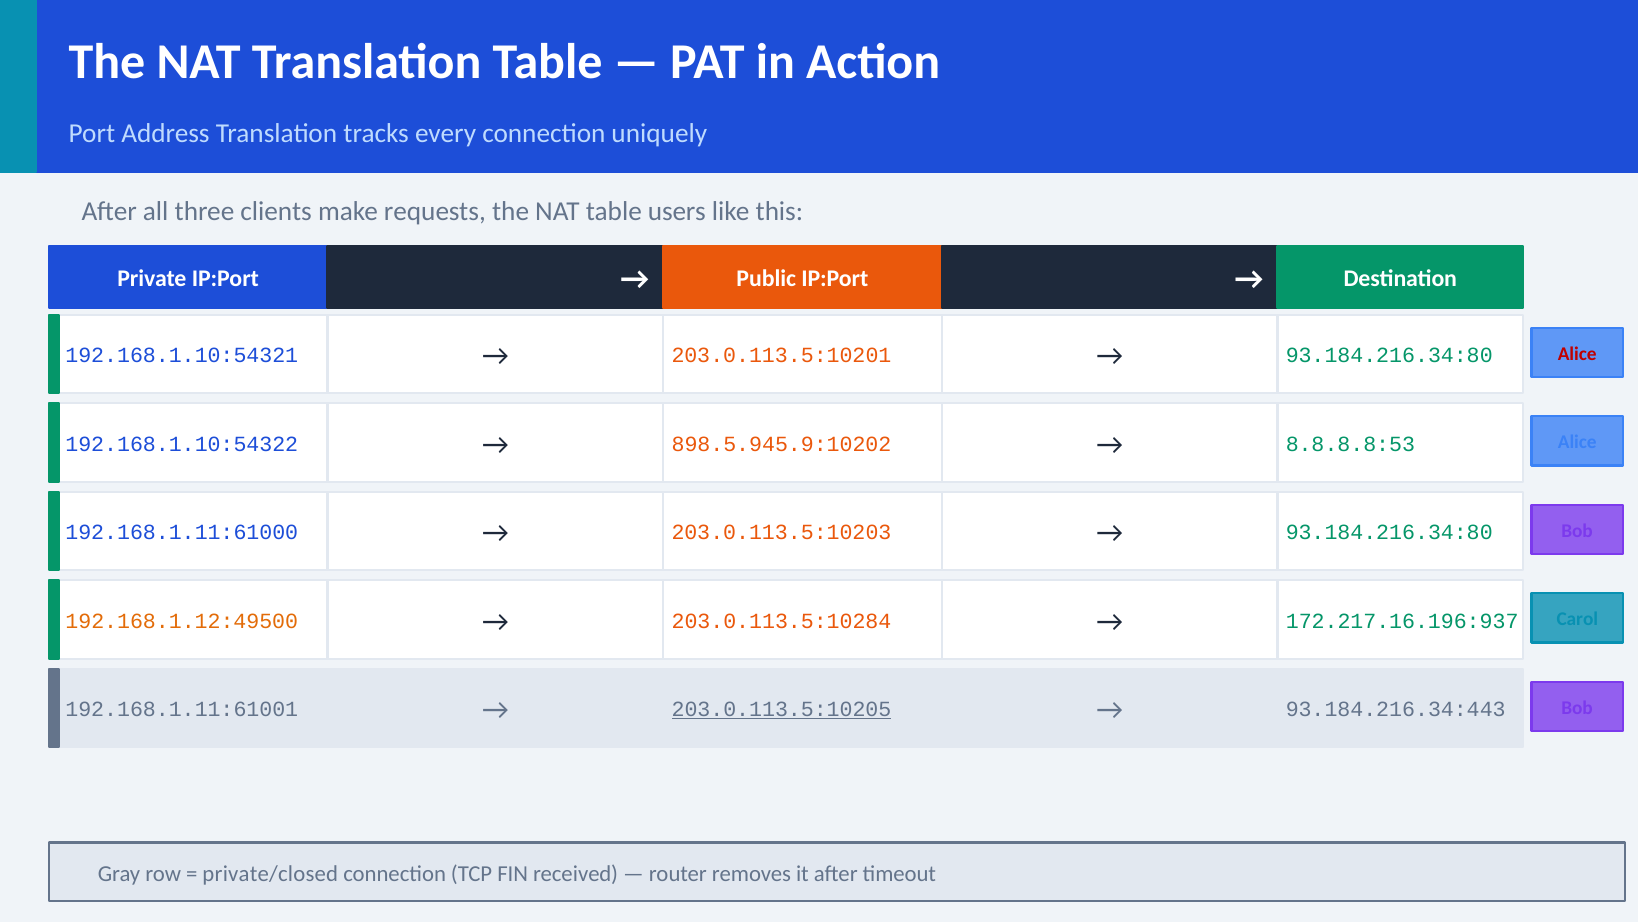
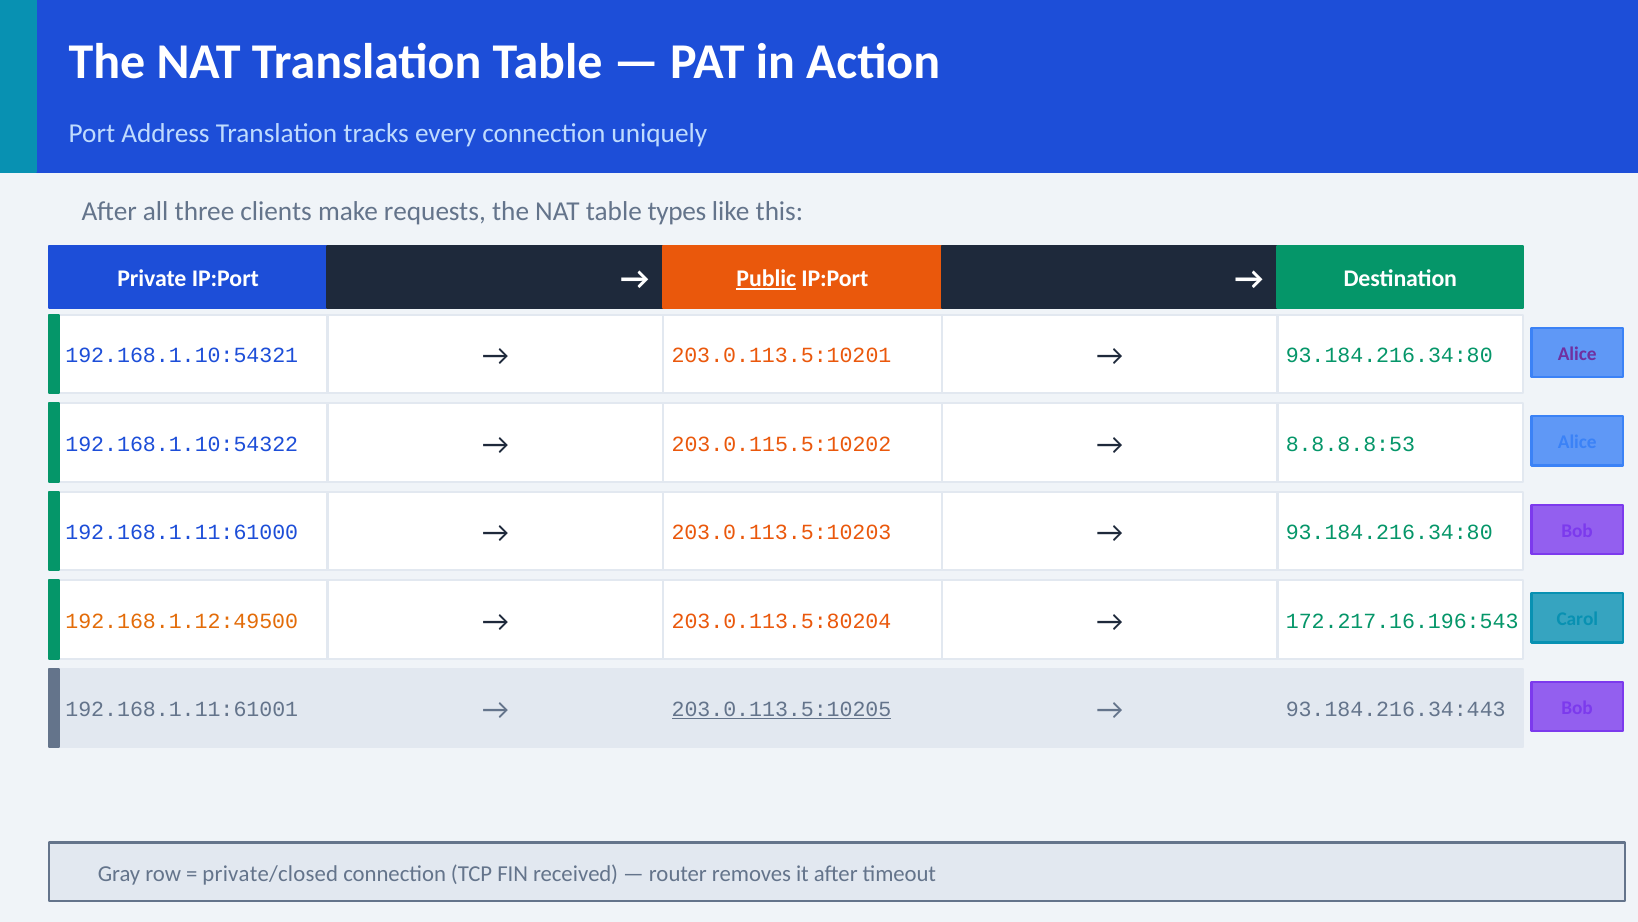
users: users -> types
Public underline: none -> present
Alice at (1577, 353) colour: red -> purple
898.5.945.9:10202: 898.5.945.9:10202 -> 203.0.115.5:10202
203.0.113.5:10284: 203.0.113.5:10284 -> 203.0.113.5:80204
172.217.16.196:937: 172.217.16.196:937 -> 172.217.16.196:543
